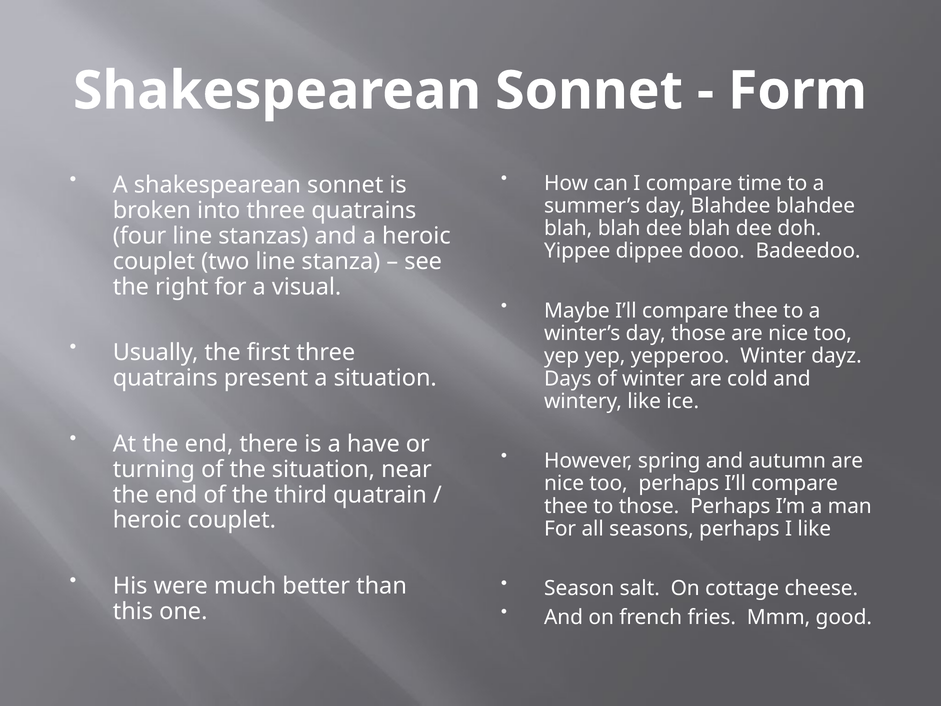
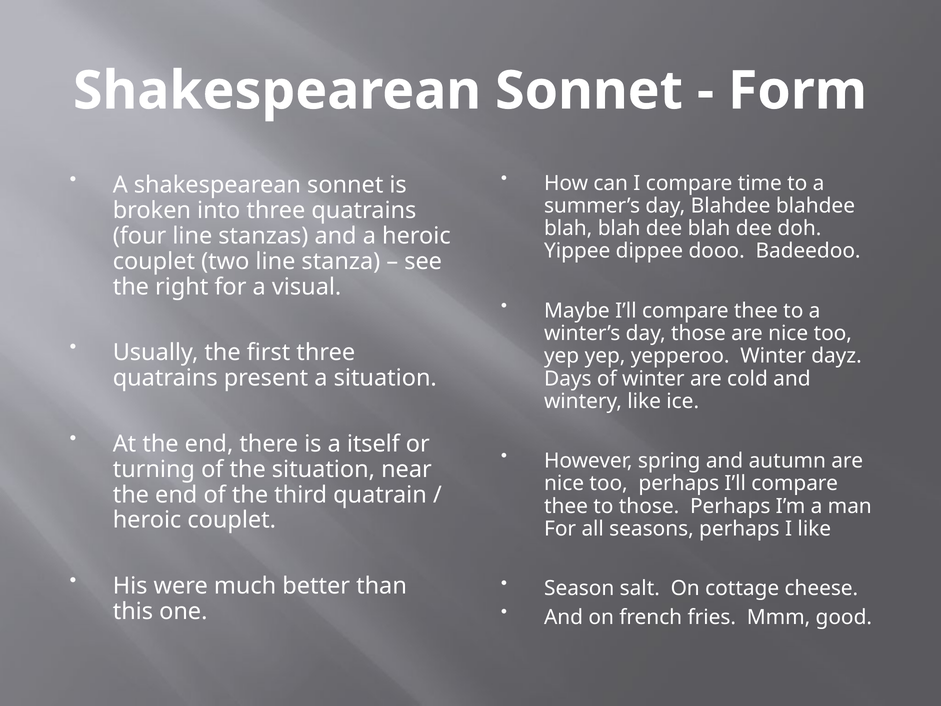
have: have -> itself
